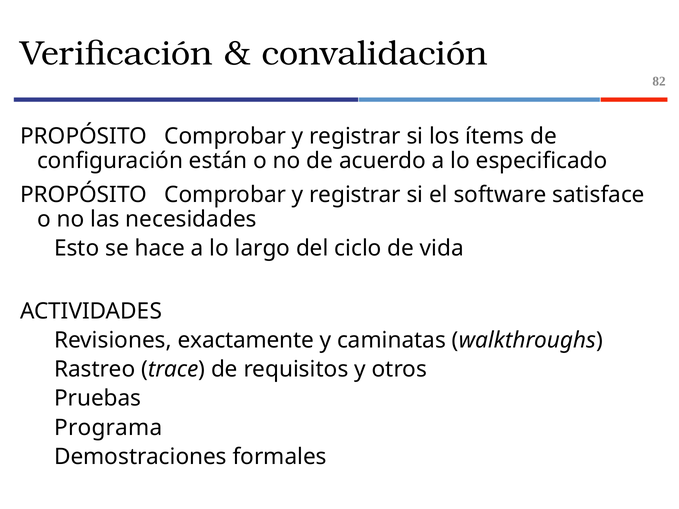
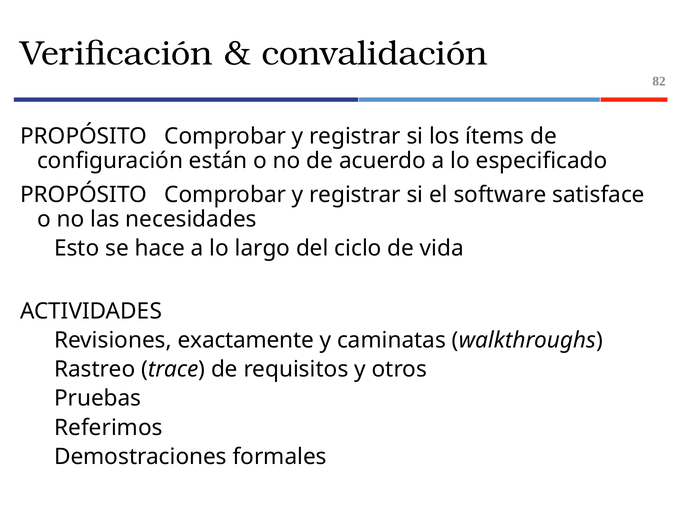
Programa: Programa -> Referimos
